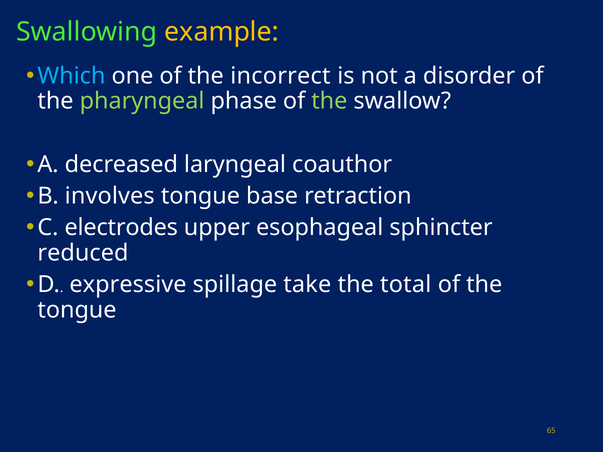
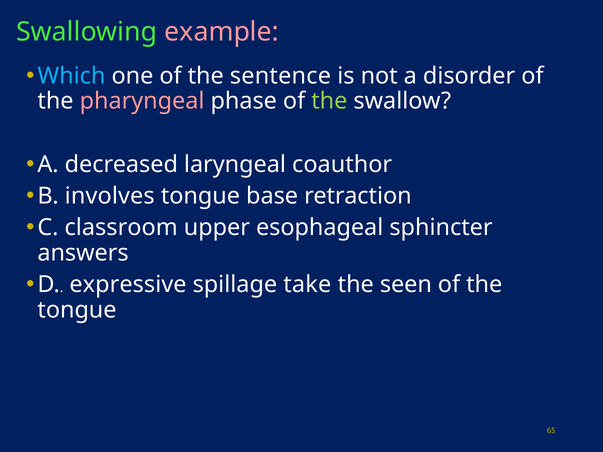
example colour: yellow -> pink
incorrect: incorrect -> sentence
pharyngeal colour: light green -> pink
electrodes: electrodes -> classroom
reduced: reduced -> answers
total: total -> seen
